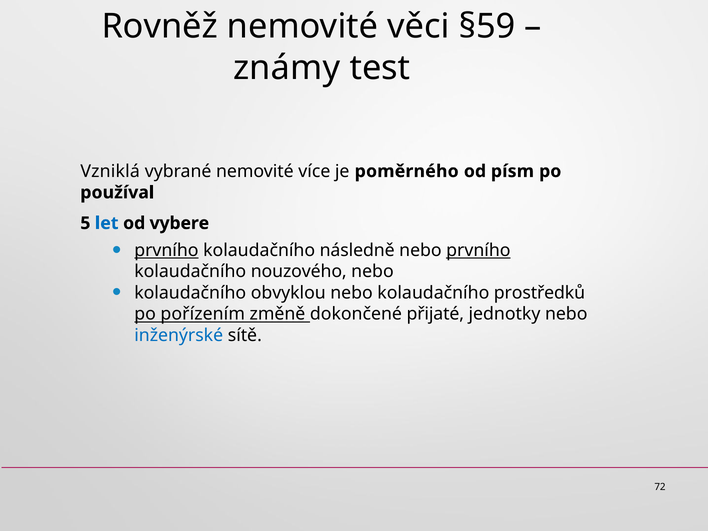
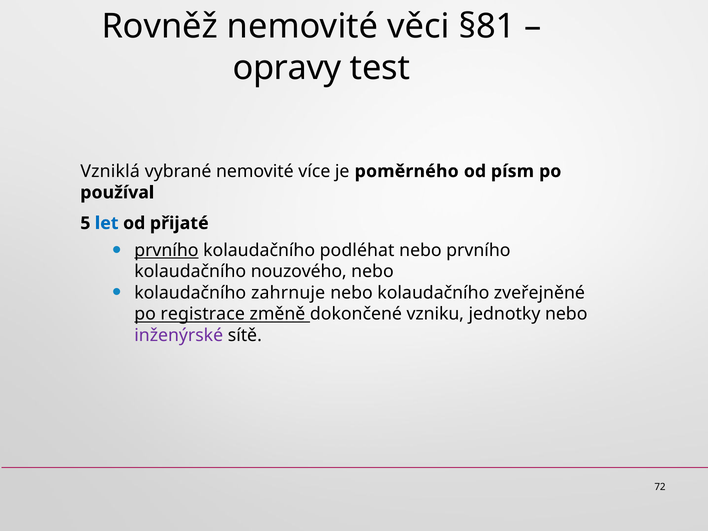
§59: §59 -> §81
známy: známy -> opravy
vybere: vybere -> přijaté
následně: následně -> podléhat
prvního at (478, 250) underline: present -> none
obvyklou: obvyklou -> zahrnuje
prostředků: prostředků -> zveřejněné
pořízením: pořízením -> registrace
přijaté: přijaté -> vzniku
inženýrské colour: blue -> purple
